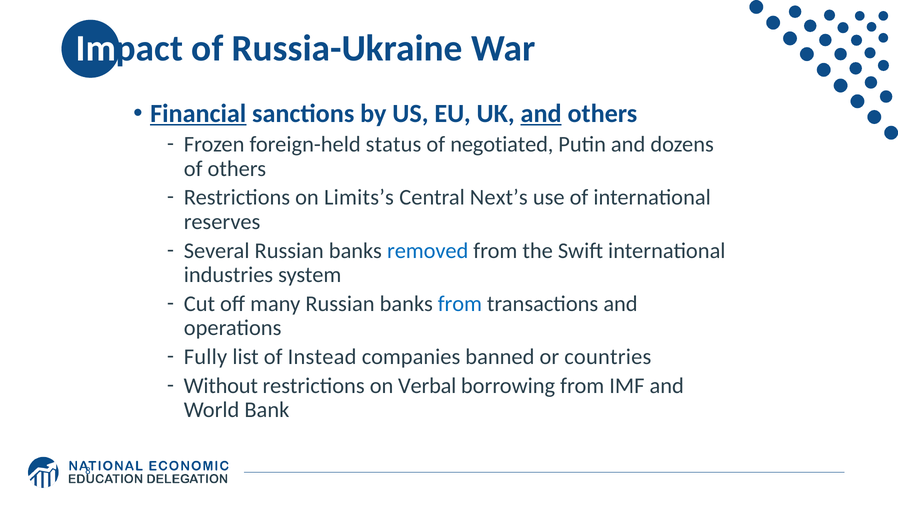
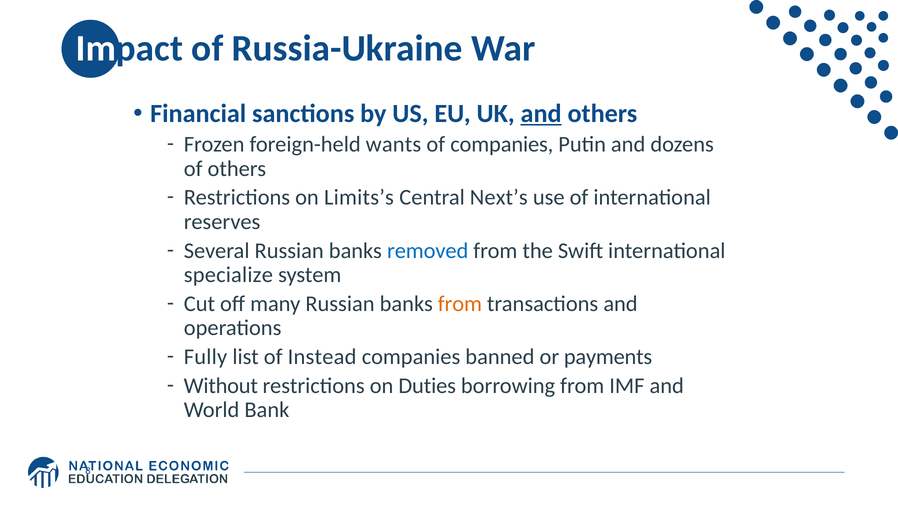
Financial underline: present -> none
status: status -> wants
of negotiated: negotiated -> companies
industries: industries -> specialize
from at (460, 304) colour: blue -> orange
countries: countries -> payments
Verbal: Verbal -> Duties
